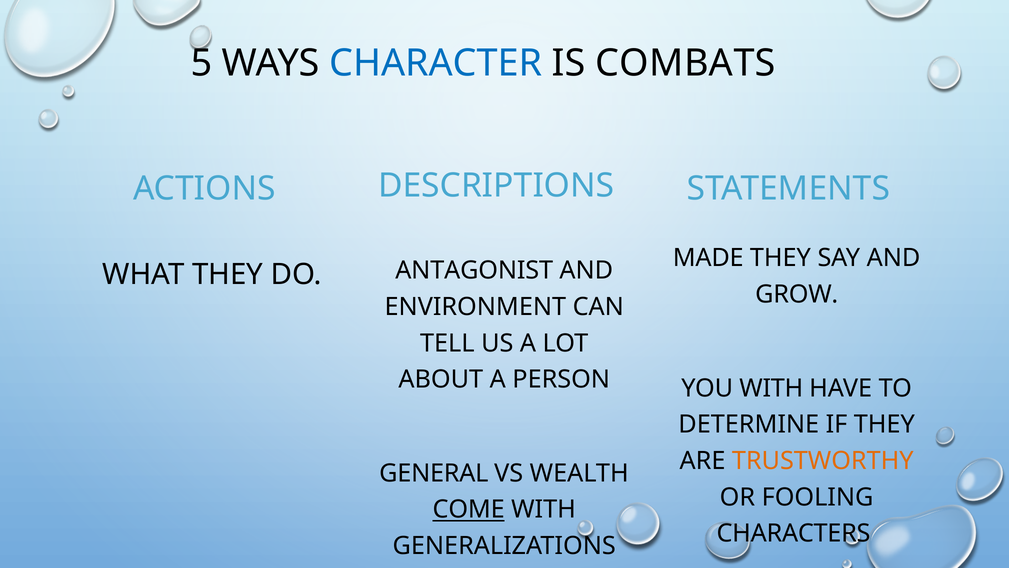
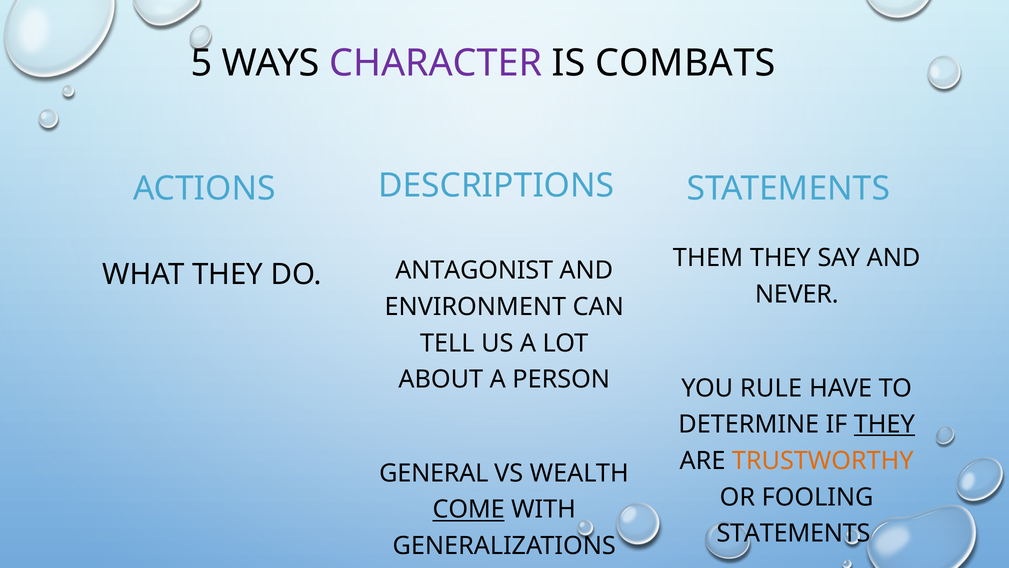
CHARACTER colour: blue -> purple
MADE: MADE -> THEM
GROW: GROW -> NEVER
YOU WITH: WITH -> RULE
THEY at (884, 424) underline: none -> present
CHARACTERS at (793, 533): CHARACTERS -> STATEMENTS
